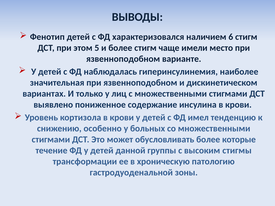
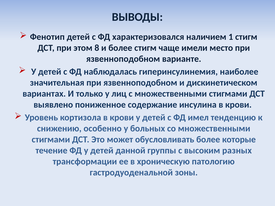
6: 6 -> 1
5: 5 -> 8
стигмы: стигмы -> разных
